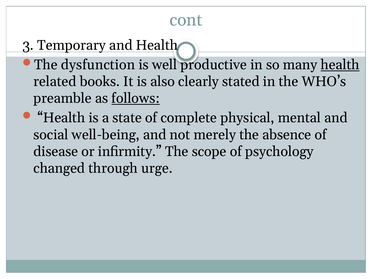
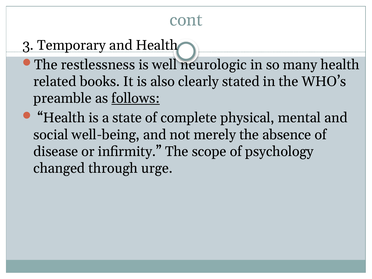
dysfunction: dysfunction -> restlessness
productive: productive -> neurologic
health at (340, 65) underline: present -> none
